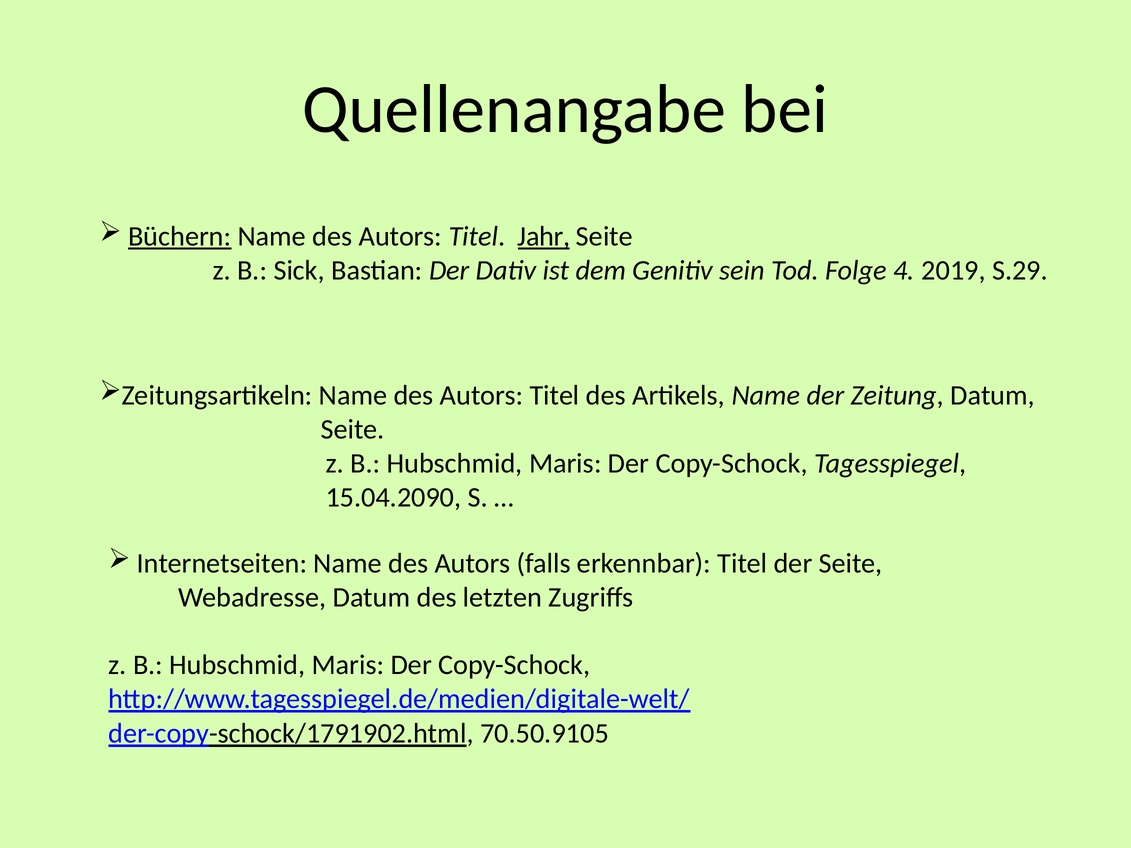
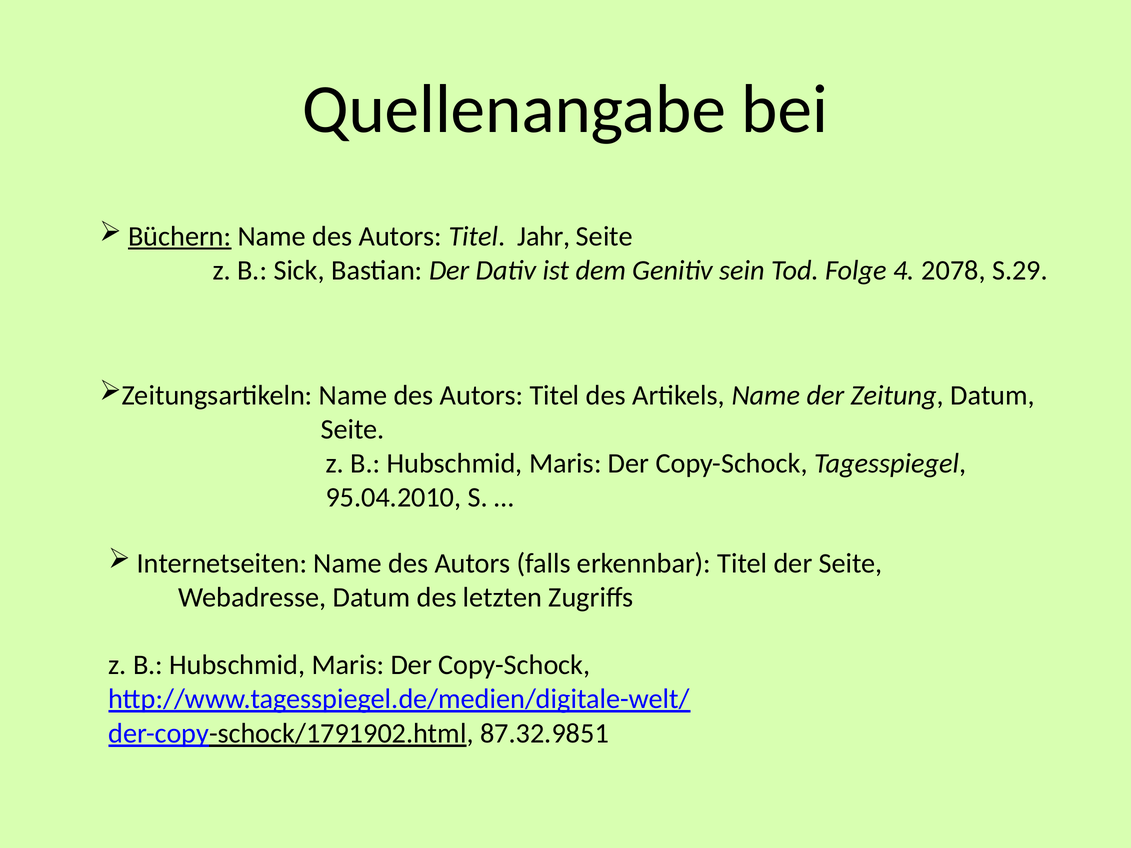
Jahr underline: present -> none
2019: 2019 -> 2078
15.04.2090: 15.04.2090 -> 95.04.2010
70.50.9105: 70.50.9105 -> 87.32.9851
